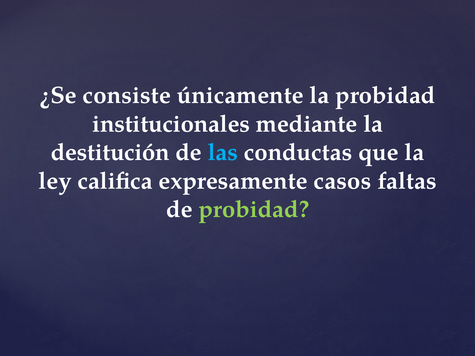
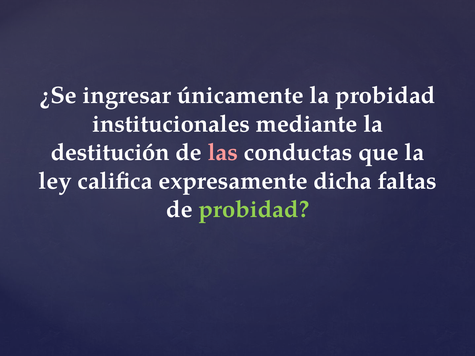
consiste: consiste -> ingresar
las colour: light blue -> pink
casos: casos -> dicha
